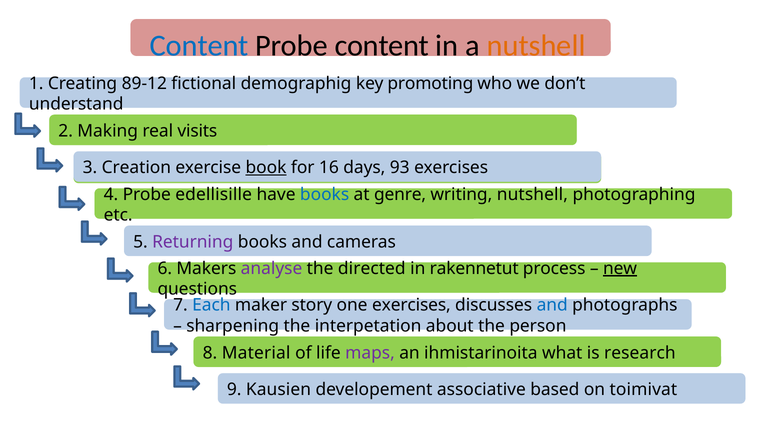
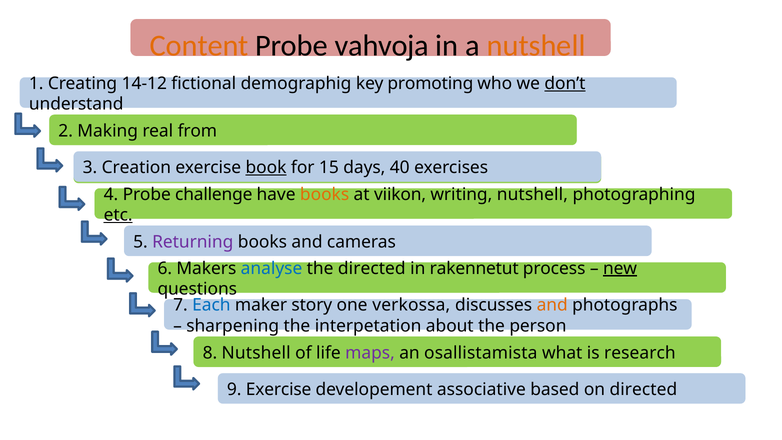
Content at (199, 46) colour: blue -> orange
Probe content: content -> vahvoja
89-12: 89-12 -> 14-12
don’t underline: none -> present
visits: visits -> from
16: 16 -> 15
93: 93 -> 40
edellisille: edellisille -> challenge
books at (325, 194) colour: blue -> orange
genre: genre -> viikon
etc underline: none -> present
analyse colour: purple -> blue
one exercises: exercises -> verkossa
and at (552, 305) colour: blue -> orange
8 Material: Material -> Nutshell
ihmistarinoita: ihmistarinoita -> osallistamista
9 Kausien: Kausien -> Exercise
on toimivat: toimivat -> directed
